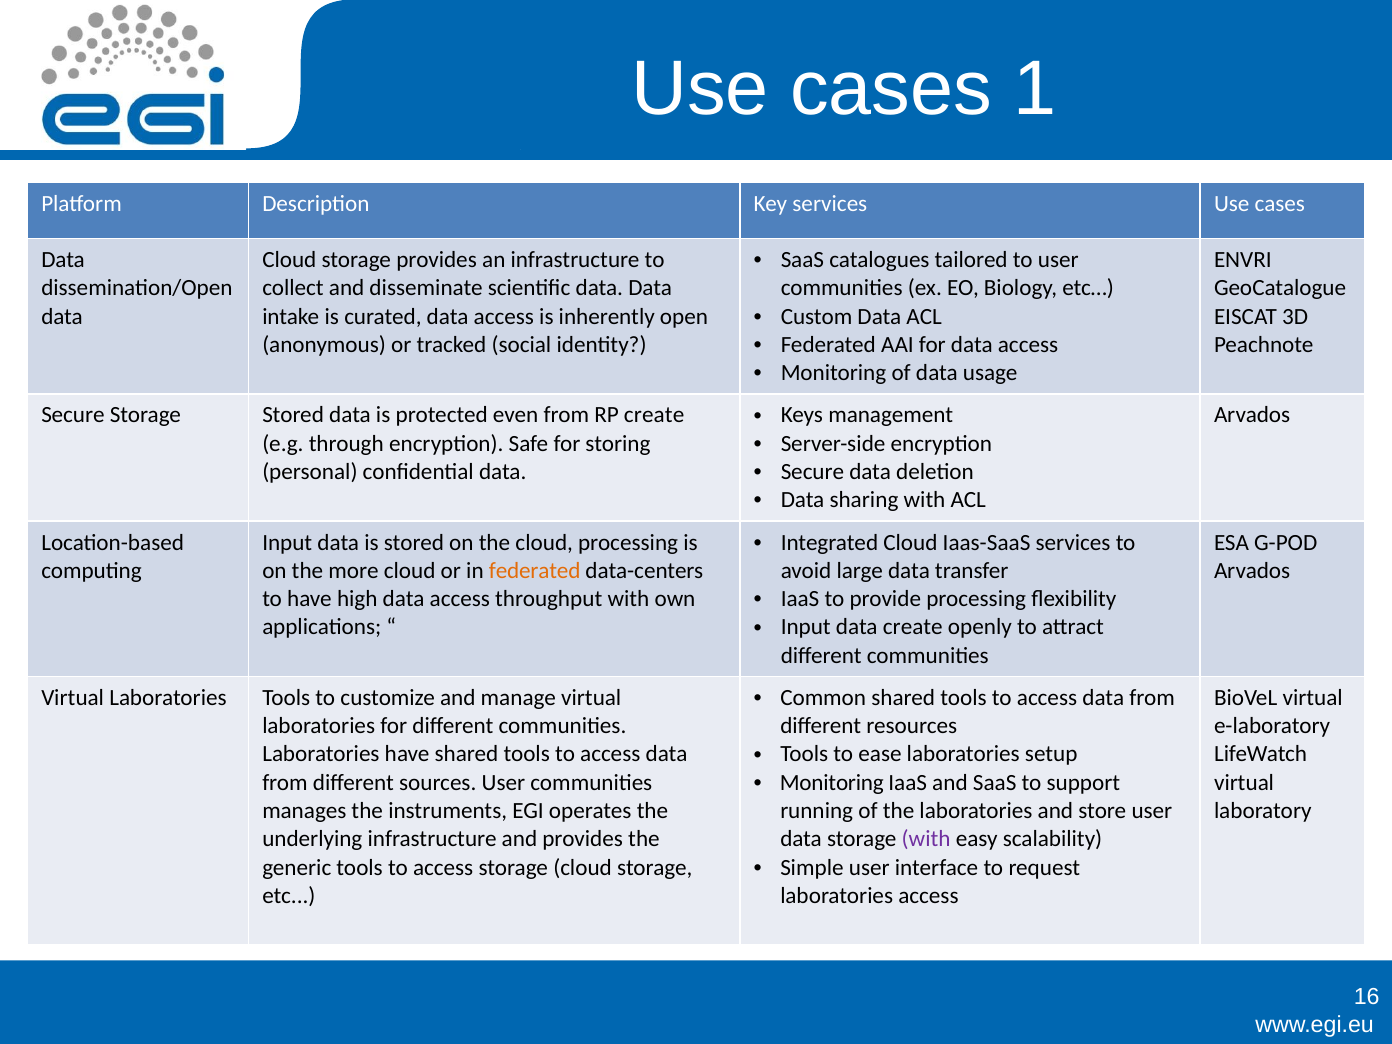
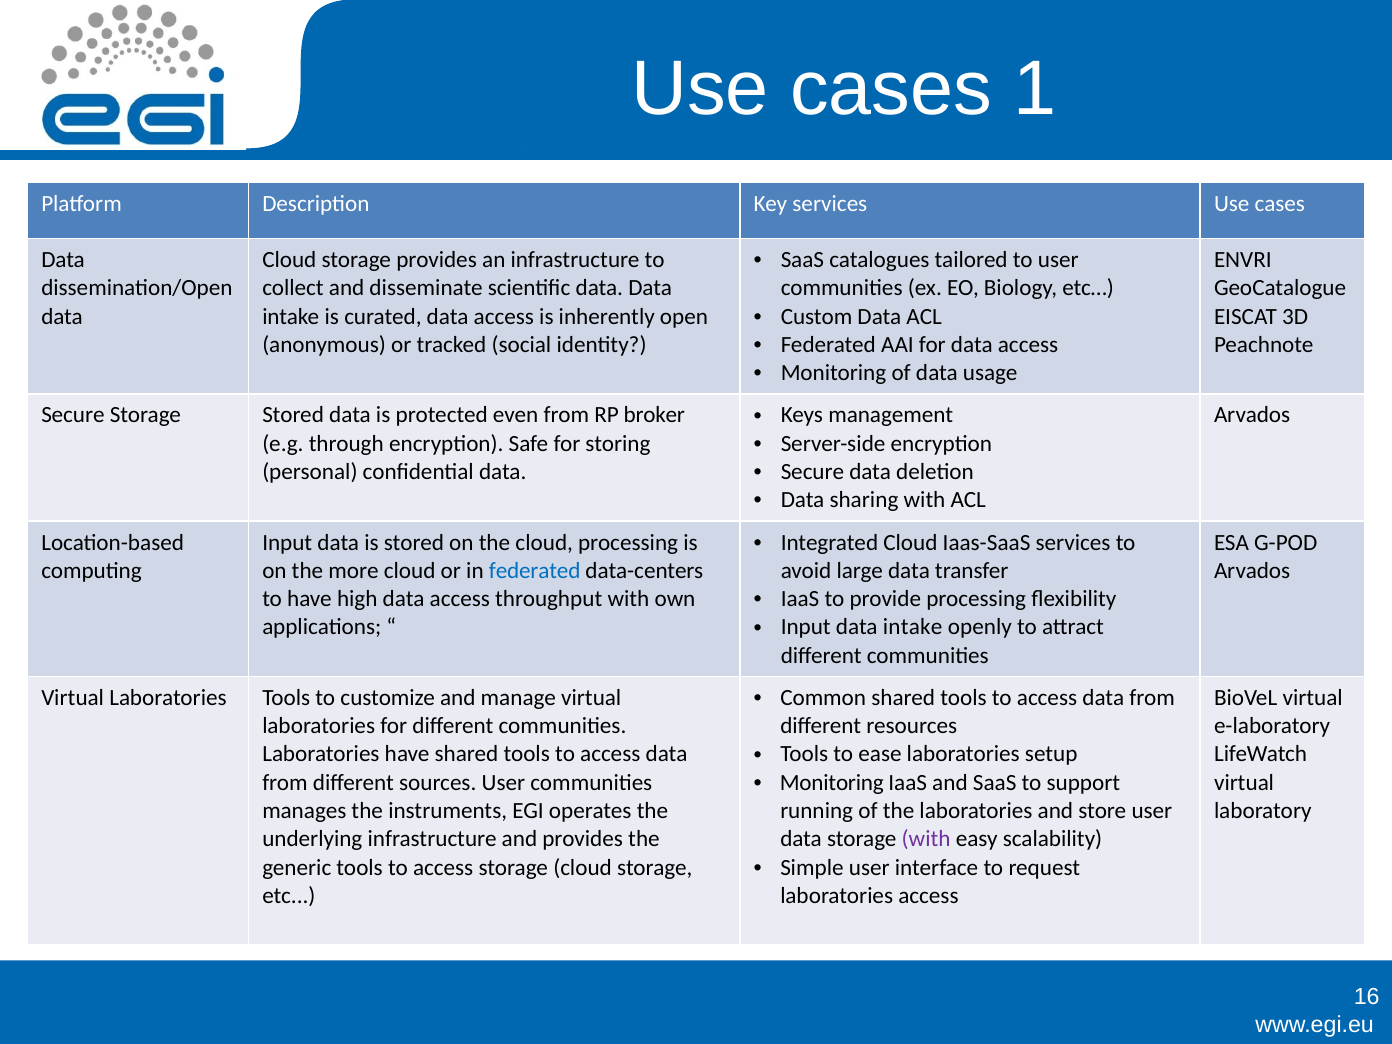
RP create: create -> broker
federated at (535, 571) colour: orange -> blue
Input data create: create -> intake
